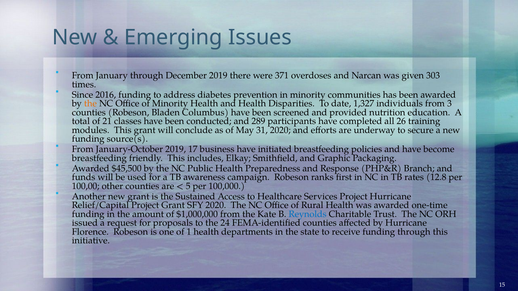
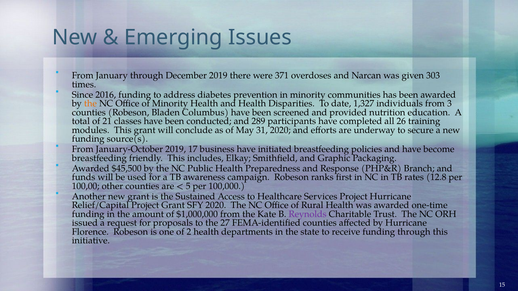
Reynolds colour: blue -> purple
24: 24 -> 27
1: 1 -> 2
